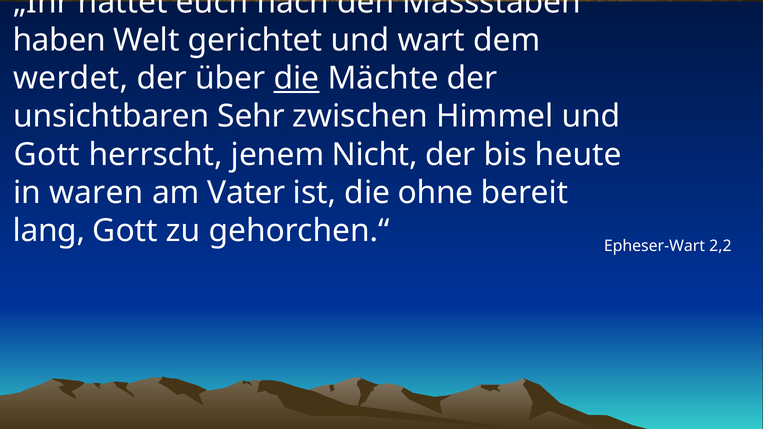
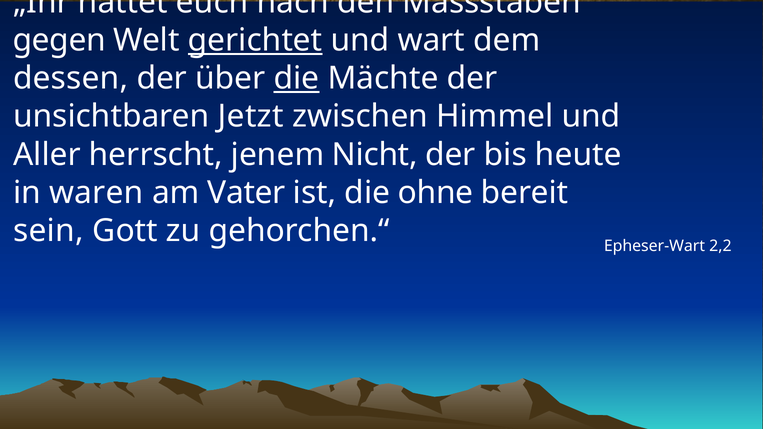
haben: haben -> gegen
gerichtet underline: none -> present
werdet: werdet -> dessen
Sehr: Sehr -> Jetzt
Gott at (47, 155): Gott -> Aller
lang: lang -> sein
